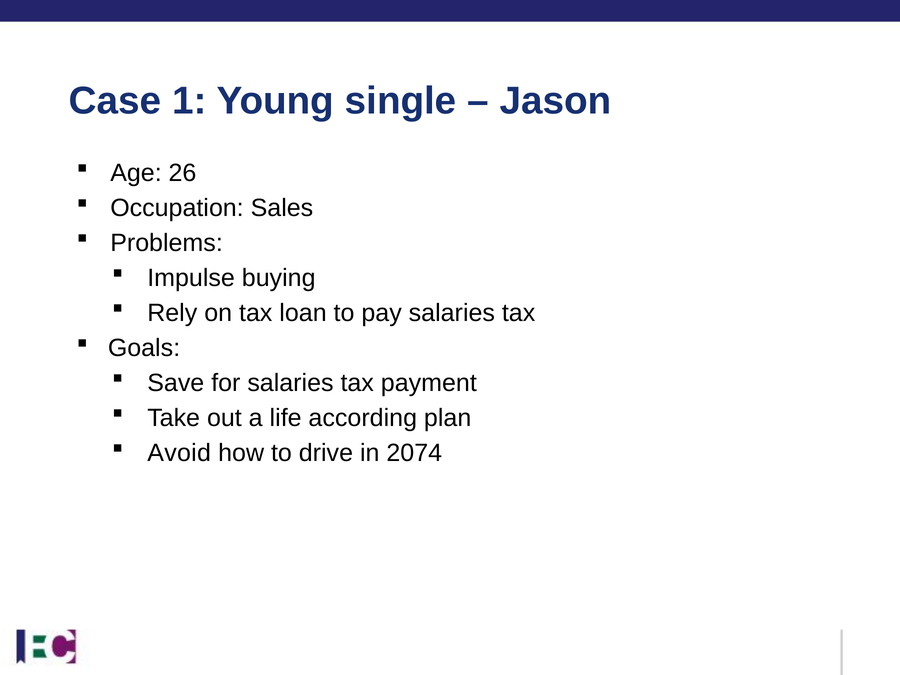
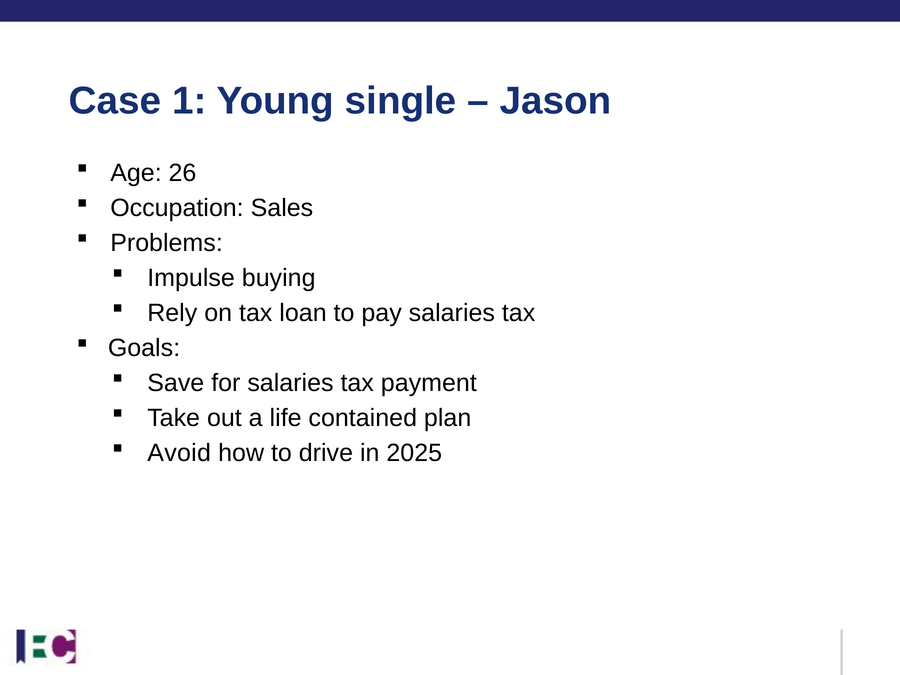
according: according -> contained
2074: 2074 -> 2025
